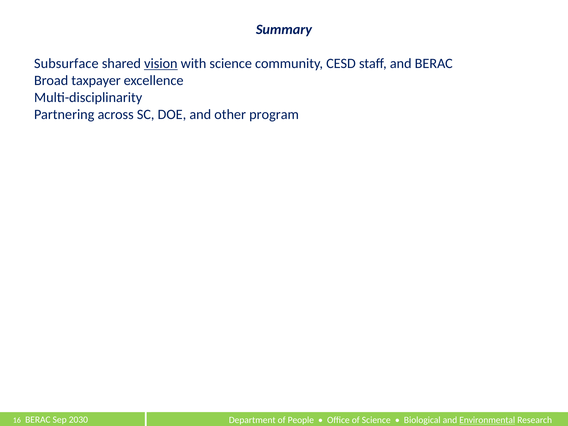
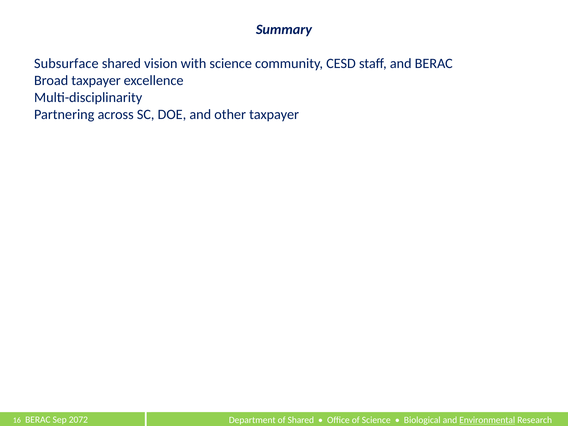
vision underline: present -> none
other program: program -> taxpayer
of People: People -> Shared
2030: 2030 -> 2072
